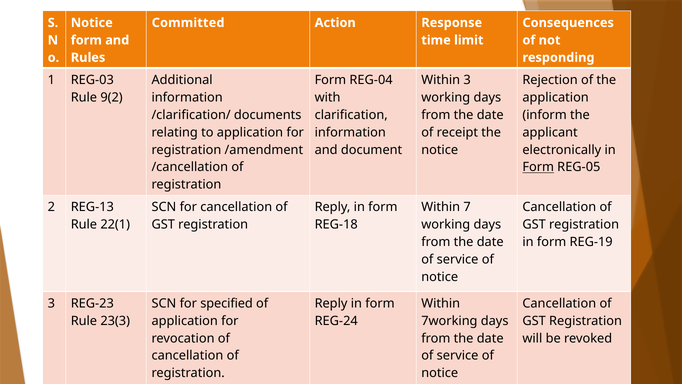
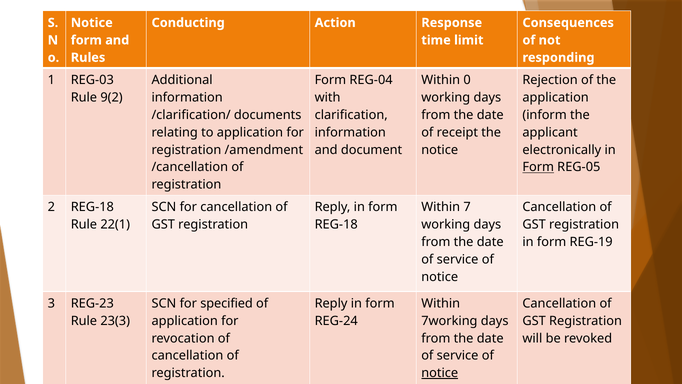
Committed: Committed -> Conducting
Within 3: 3 -> 0
2 REG-13: REG-13 -> REG-18
notice at (440, 373) underline: none -> present
